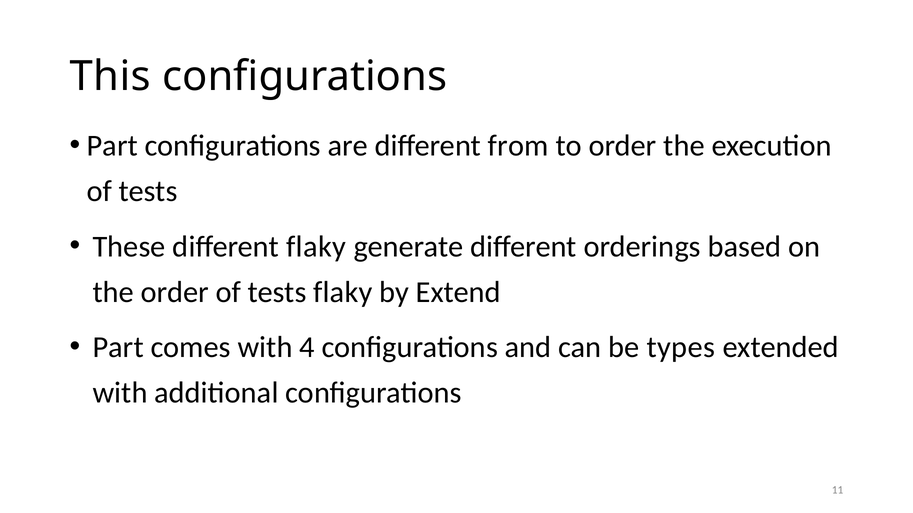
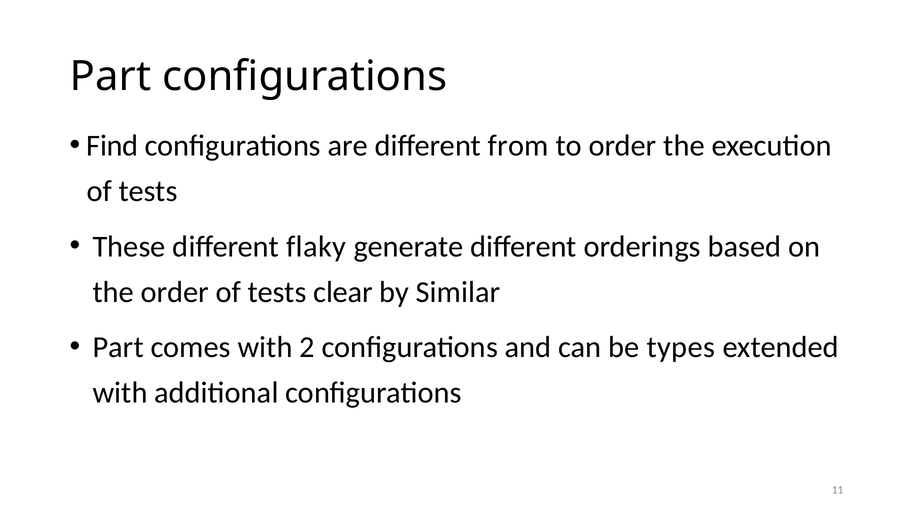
This at (110, 77): This -> Part
Part at (112, 146): Part -> Find
tests flaky: flaky -> clear
Extend: Extend -> Similar
4: 4 -> 2
